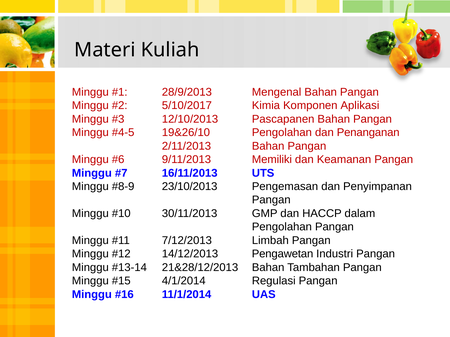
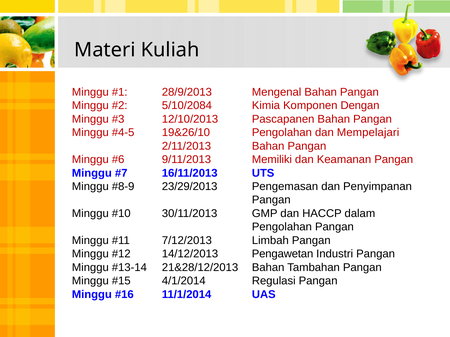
5/10/2017: 5/10/2017 -> 5/10/2084
Aplikasi: Aplikasi -> Dengan
Penanganan: Penanganan -> Mempelajari
23/10/2013: 23/10/2013 -> 23/29/2013
